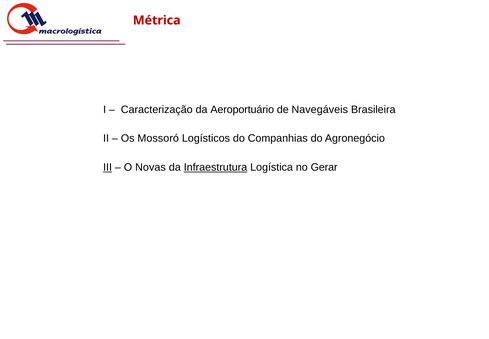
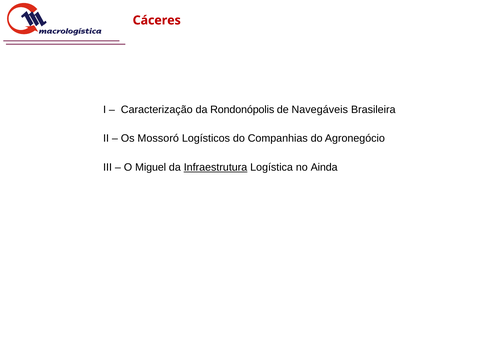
Métrica: Métrica -> Cáceres
Aeroportuário: Aeroportuário -> Rondonópolis
III underline: present -> none
Novas: Novas -> Miguel
Gerar: Gerar -> Ainda
